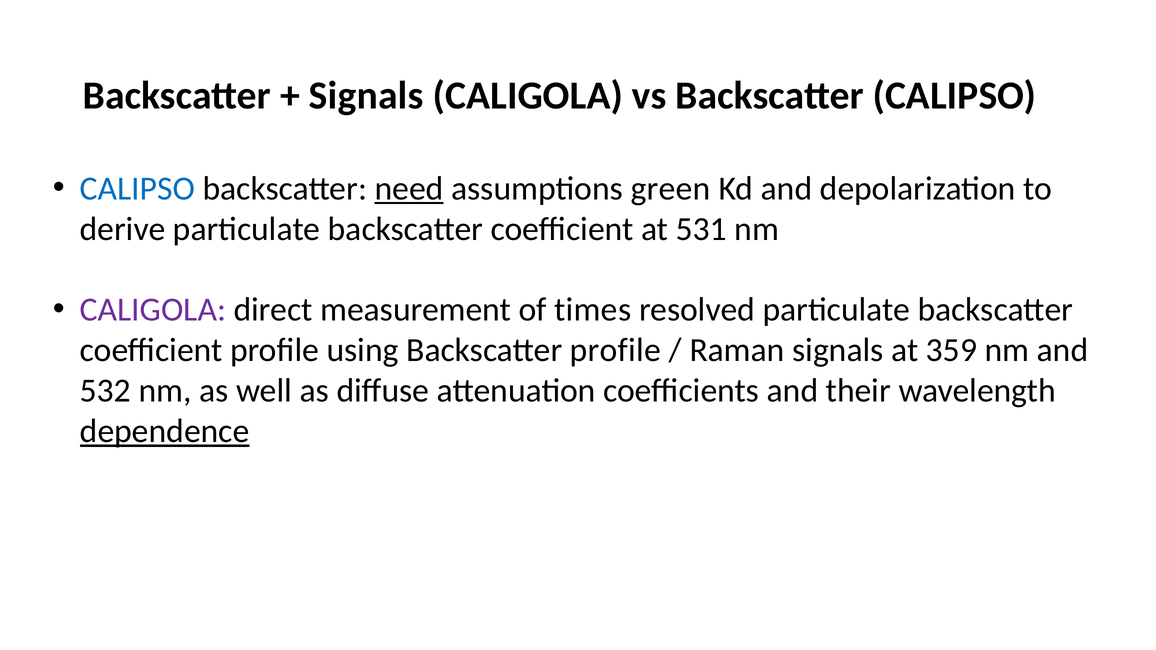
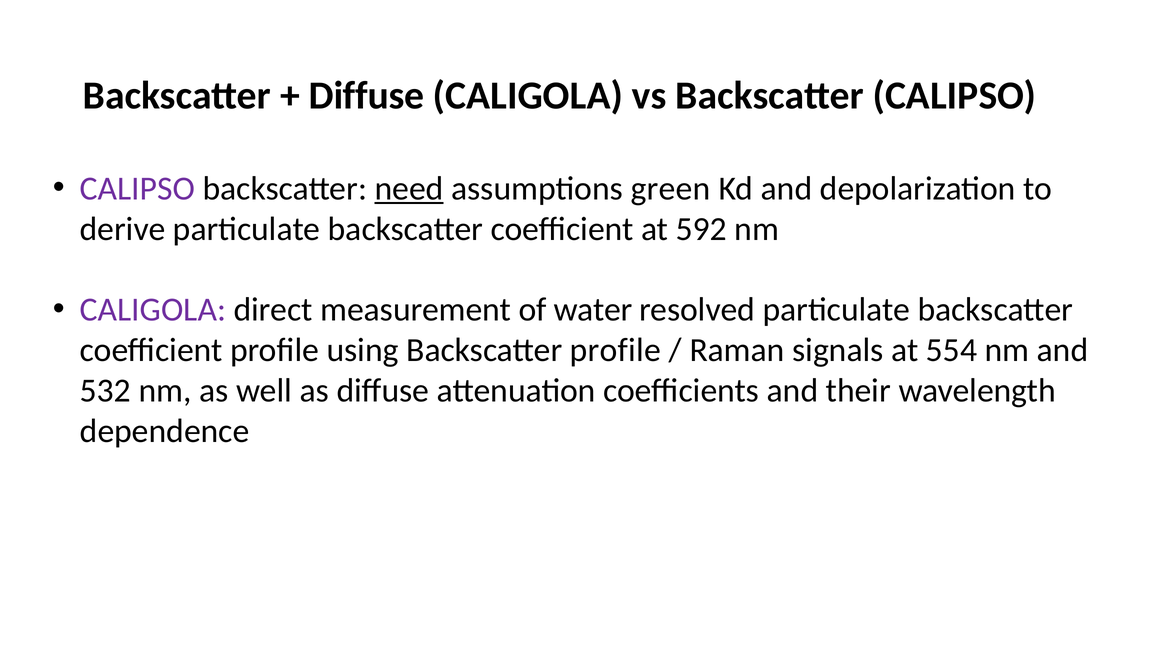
Signals at (366, 96): Signals -> Diffuse
CALIPSO at (137, 189) colour: blue -> purple
531: 531 -> 592
times: times -> water
359: 359 -> 554
dependence underline: present -> none
